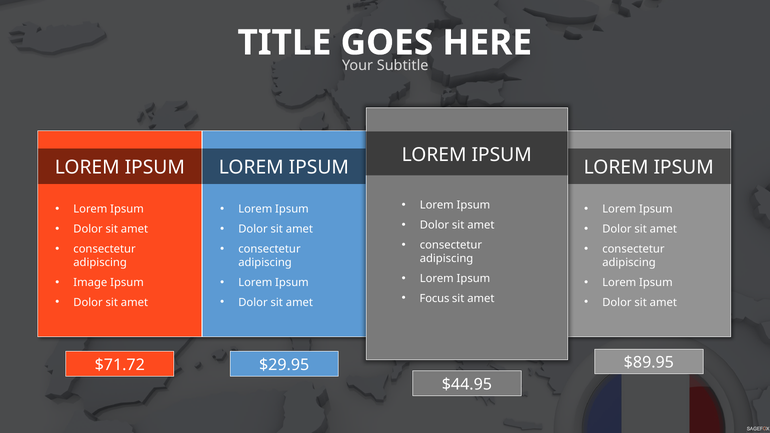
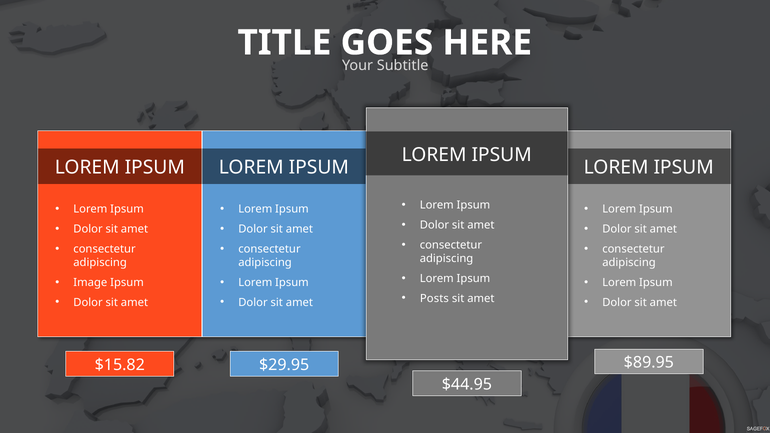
Focus: Focus -> Posts
$71.72: $71.72 -> $15.82
